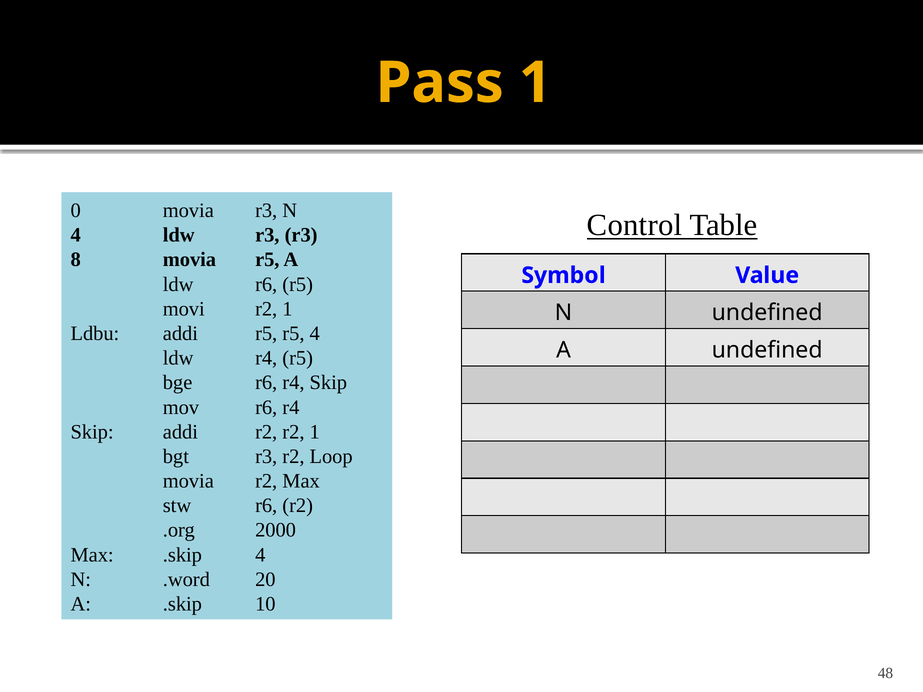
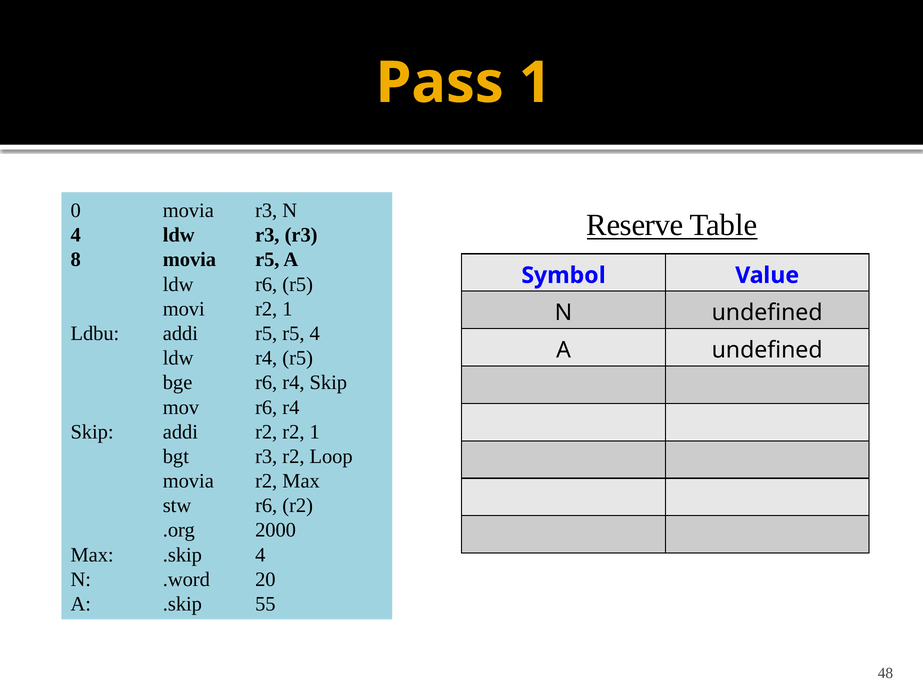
Control: Control -> Reserve
10: 10 -> 55
